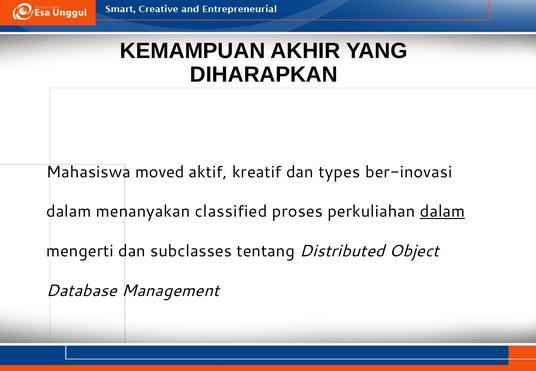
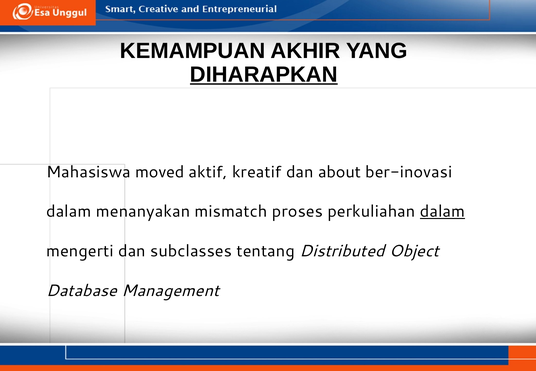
DIHARAPKAN underline: none -> present
types: types -> about
classified: classified -> mismatch
